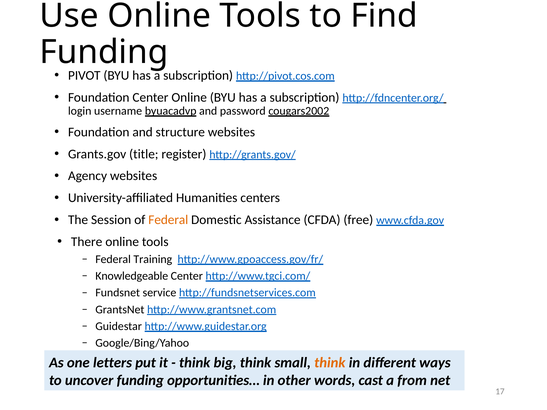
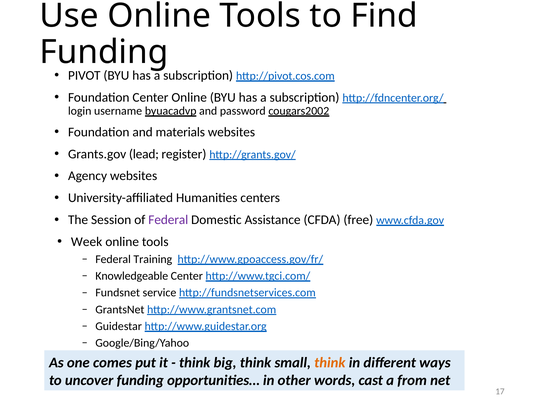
structure: structure -> materials
title: title -> lead
Federal at (168, 220) colour: orange -> purple
There: There -> Week
letters: letters -> comes
